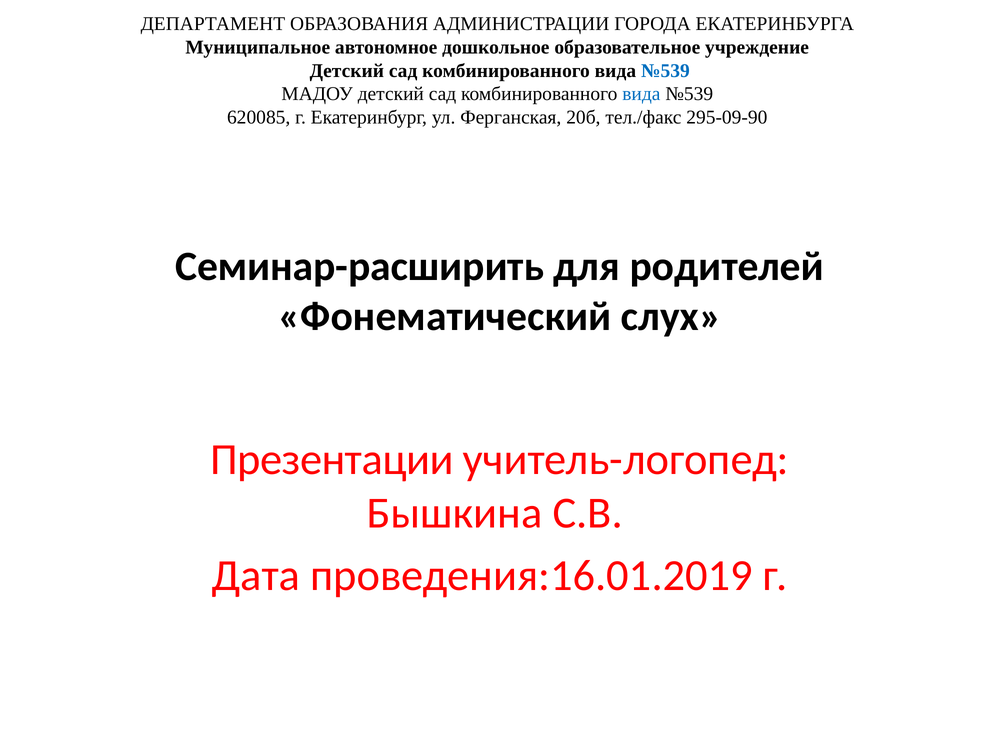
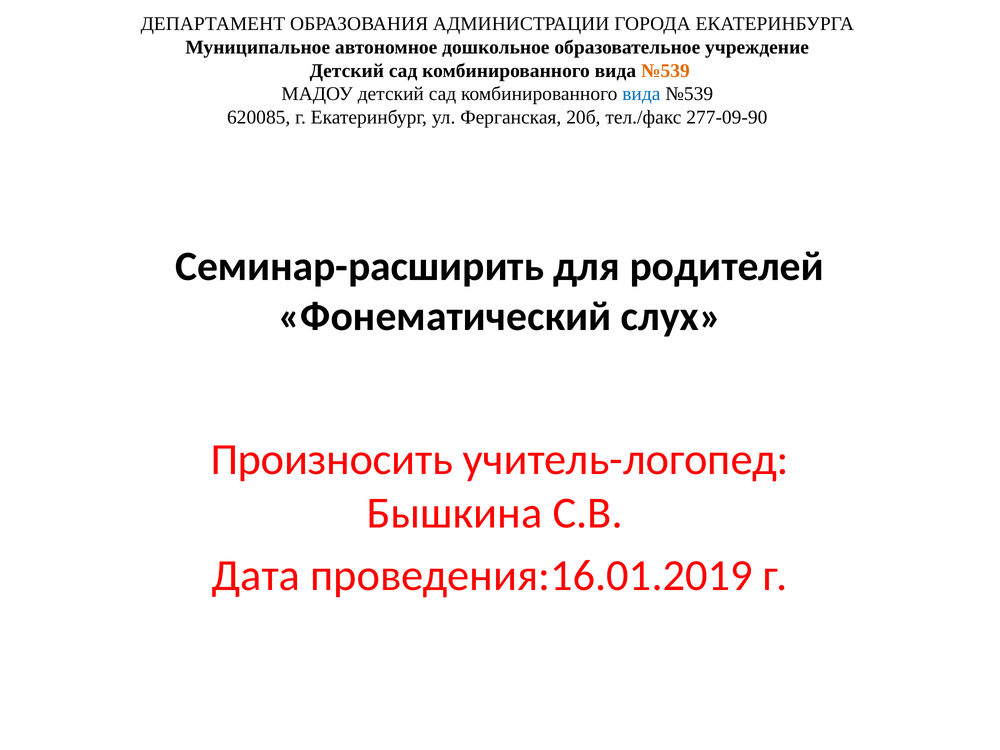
№539 at (665, 71) colour: blue -> orange
295-09-90: 295-09-90 -> 277-09-90
Презентации: Презентации -> Произносить
